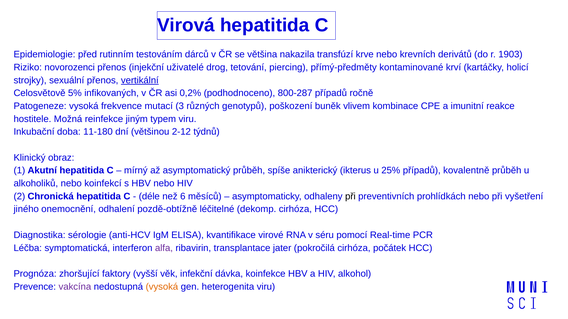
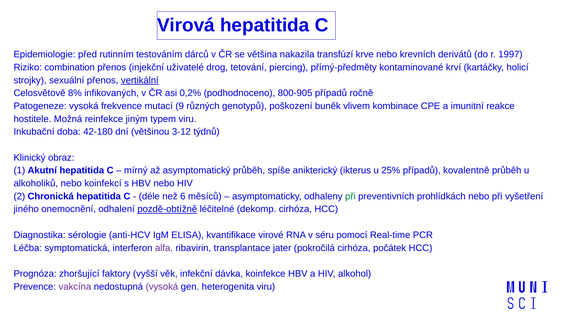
1903: 1903 -> 1997
novorozenci: novorozenci -> combination
5%: 5% -> 8%
800-287: 800-287 -> 800-905
3: 3 -> 9
11-180: 11-180 -> 42-180
2-12: 2-12 -> 3-12
při at (350, 197) colour: black -> green
pozdě-obtížně underline: none -> present
vysoká at (162, 287) colour: orange -> purple
